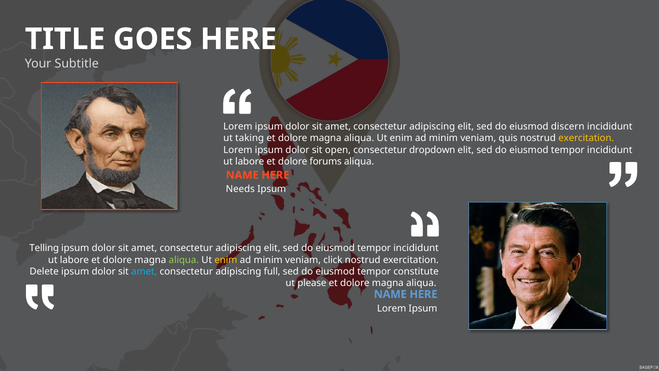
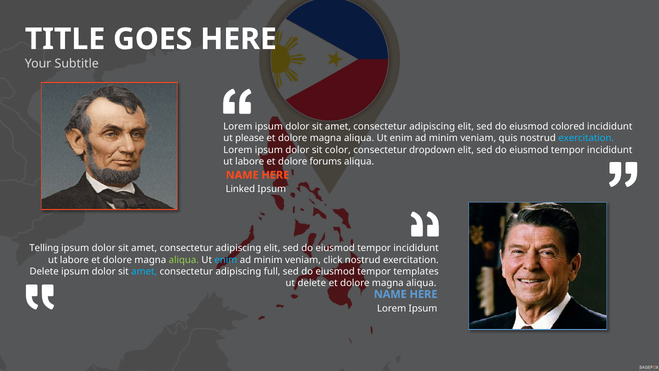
discern: discern -> colored
taking: taking -> please
exercitation at (586, 138) colour: yellow -> light blue
open: open -> color
Needs: Needs -> Linked
enim at (226, 260) colour: yellow -> light blue
constitute: constitute -> templates
ut please: please -> delete
